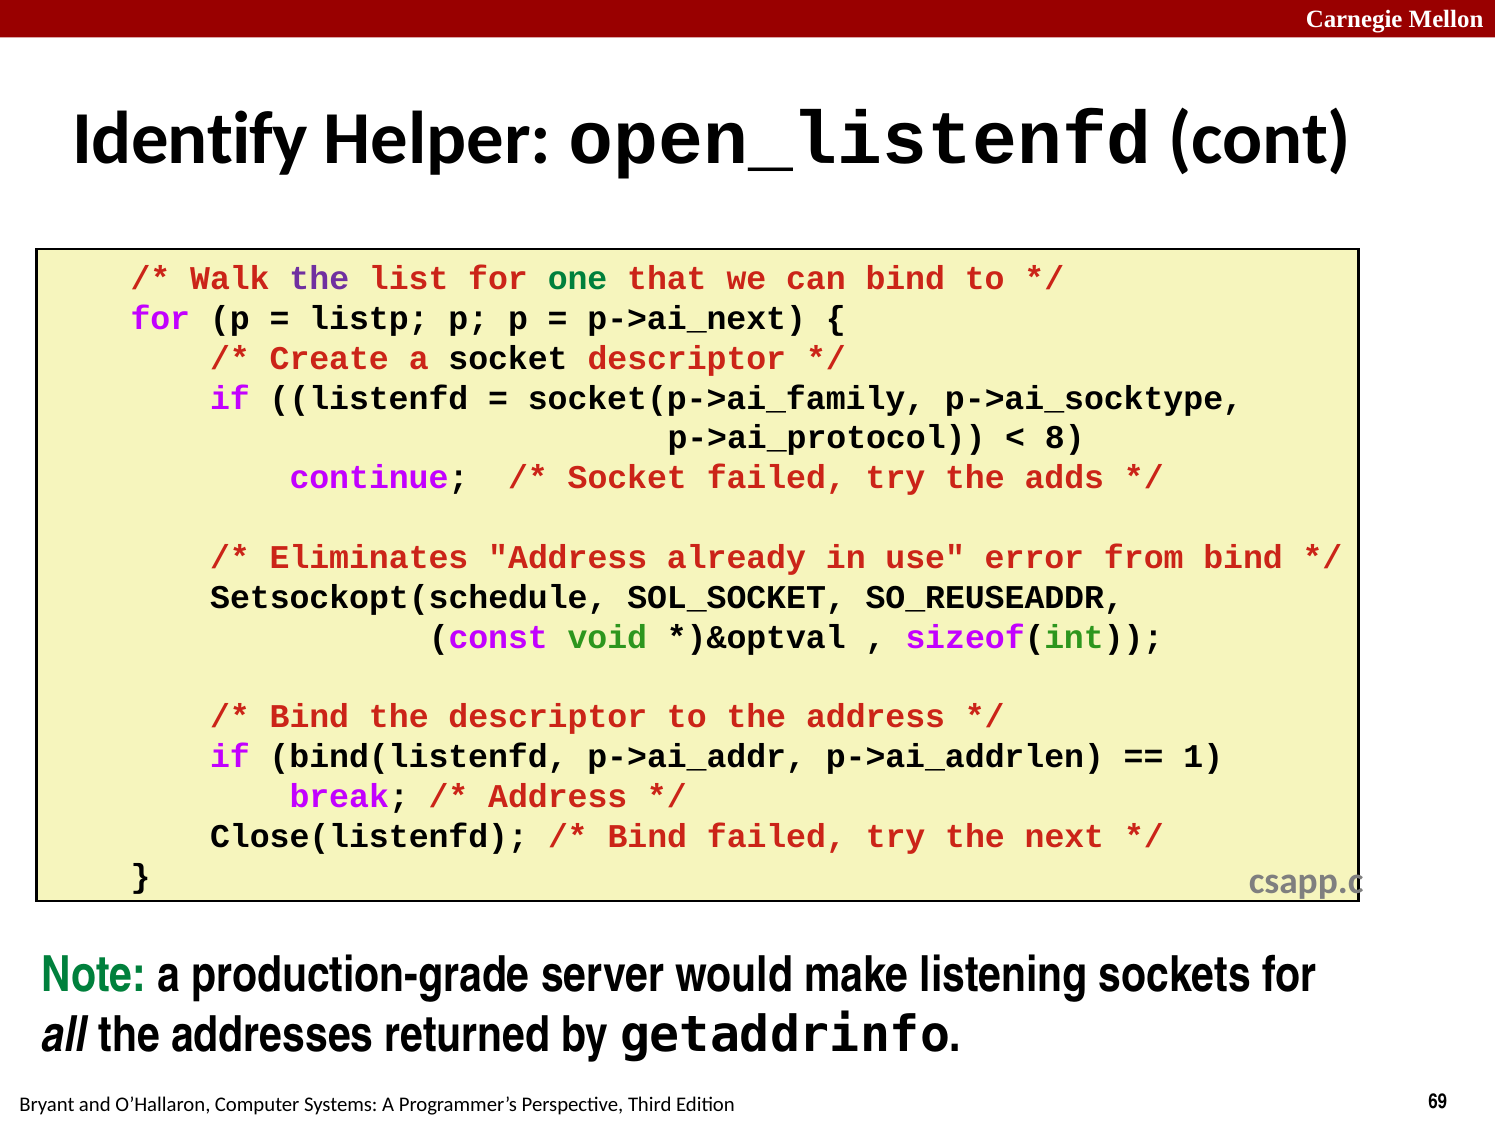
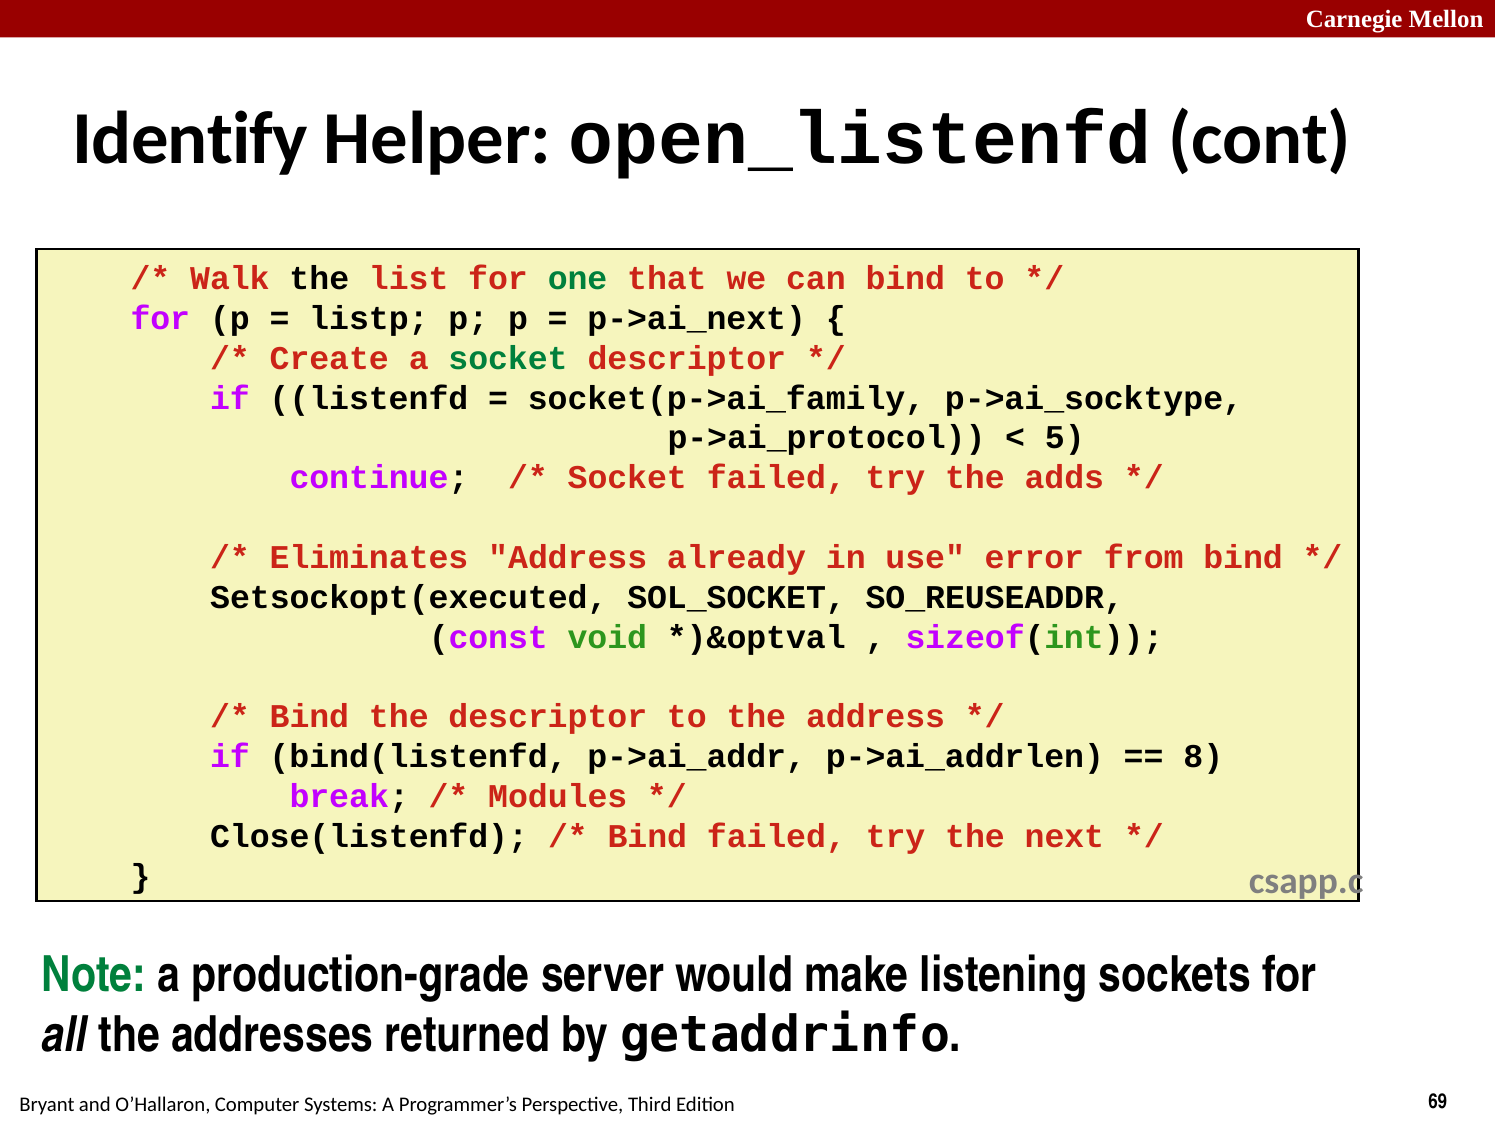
the at (319, 279) colour: purple -> black
socket at (508, 358) colour: black -> green
8: 8 -> 5
Setsockopt(schedule: Setsockopt(schedule -> Setsockopt(executed
1: 1 -> 8
Address at (558, 797): Address -> Modules
